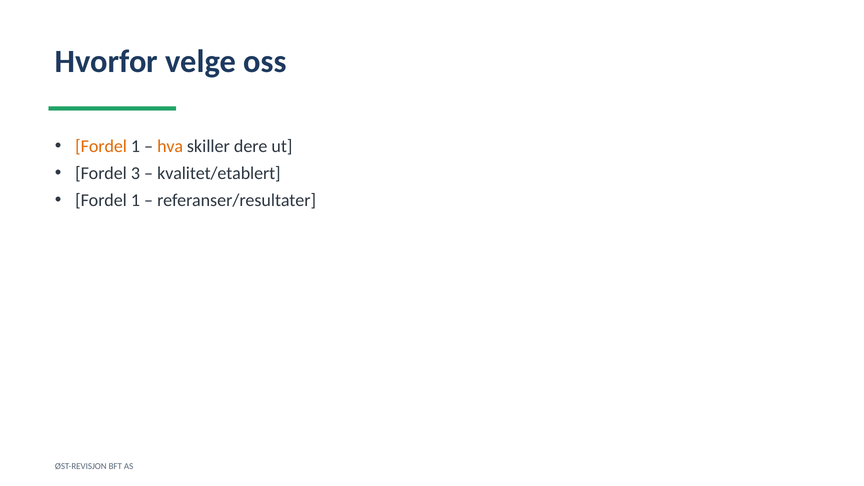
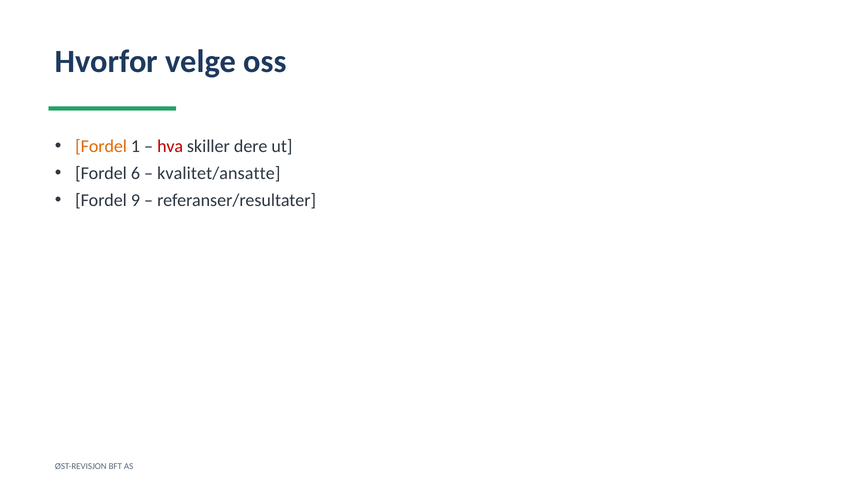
hva colour: orange -> red
3: 3 -> 6
kvalitet/etablert: kvalitet/etablert -> kvalitet/ansatte
1 at (135, 200): 1 -> 9
